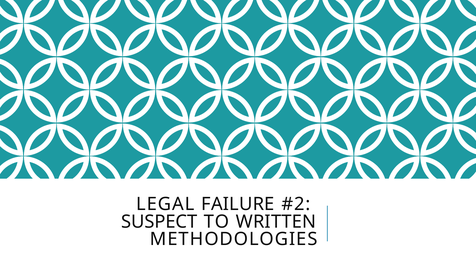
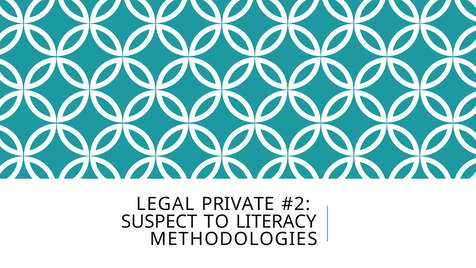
FAILURE: FAILURE -> PRIVATE
WRITTEN: WRITTEN -> LITERACY
